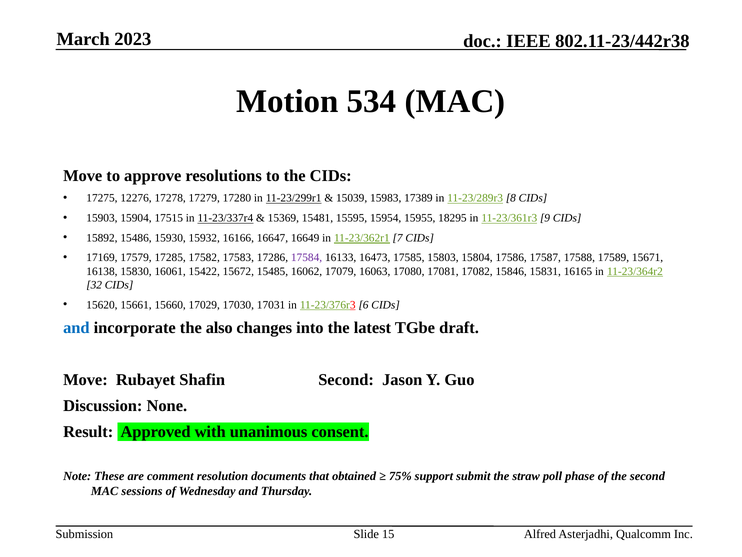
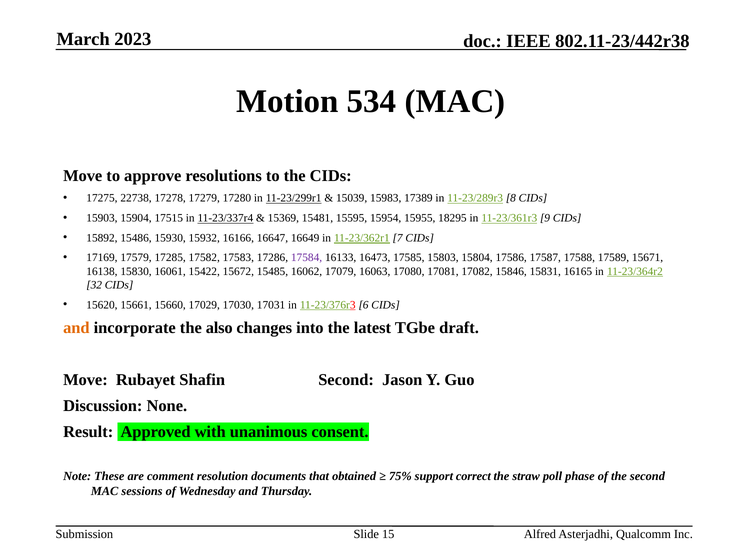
12276: 12276 -> 22738
and at (76, 328) colour: blue -> orange
submit: submit -> correct
